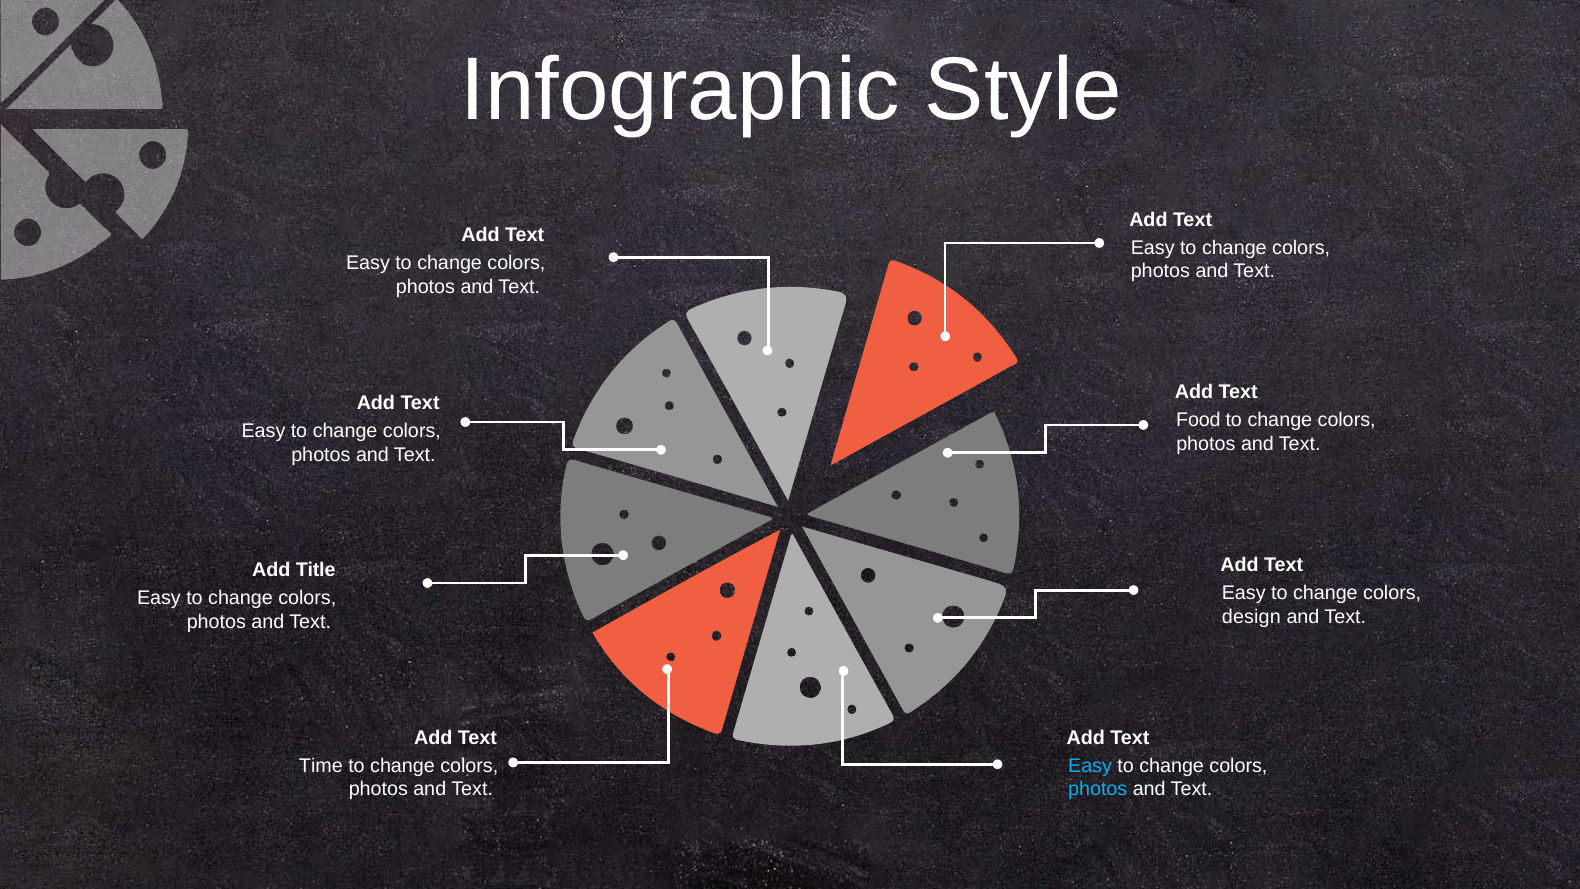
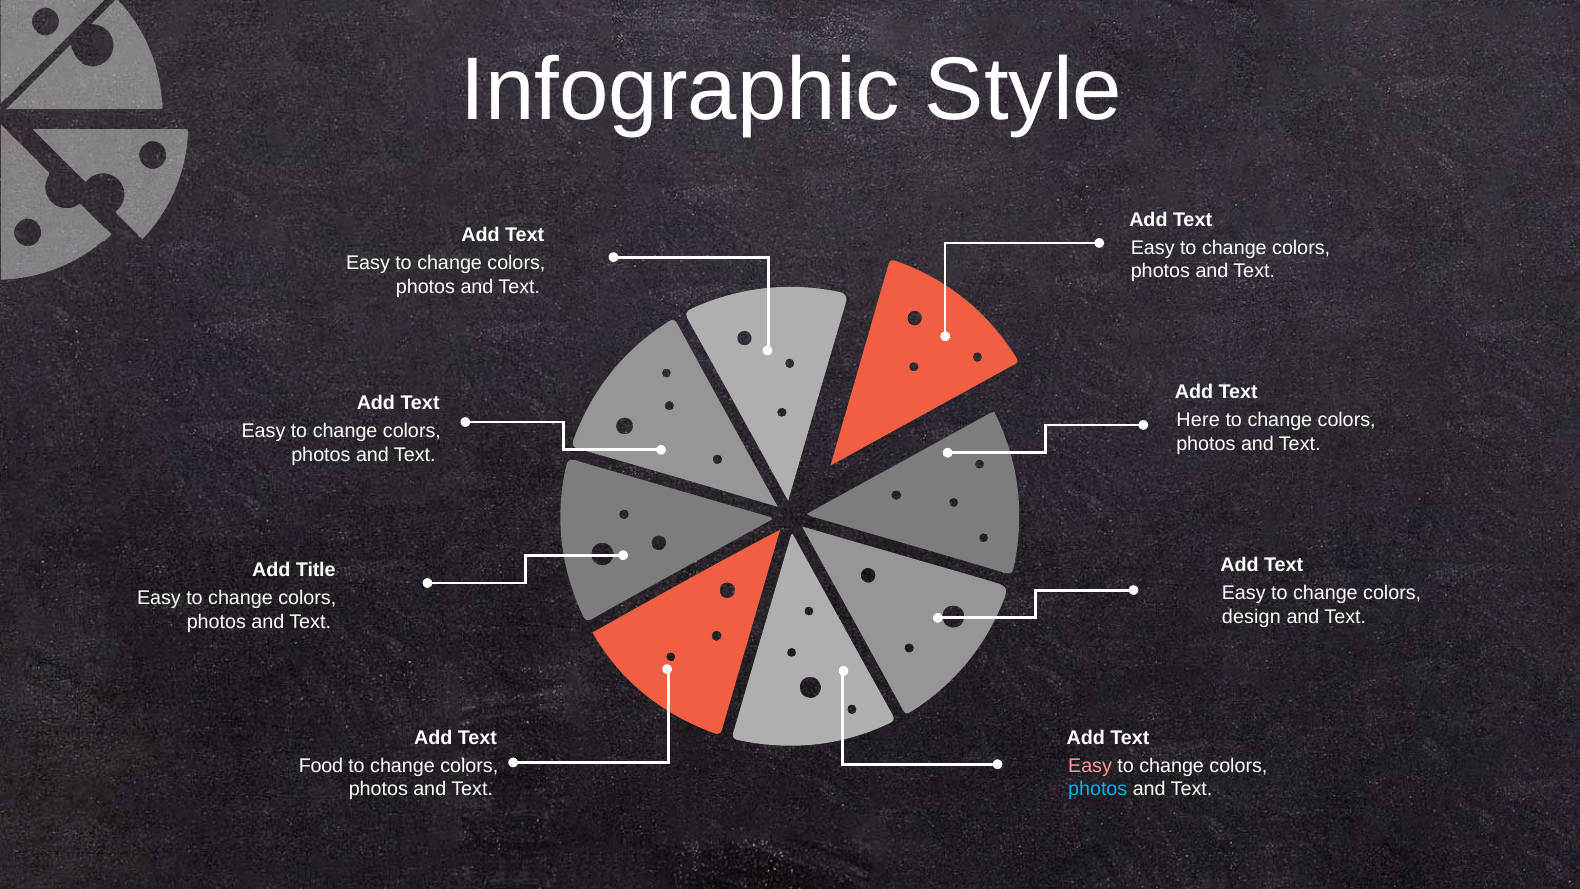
Food: Food -> Here
Time: Time -> Food
Easy at (1090, 766) colour: light blue -> pink
